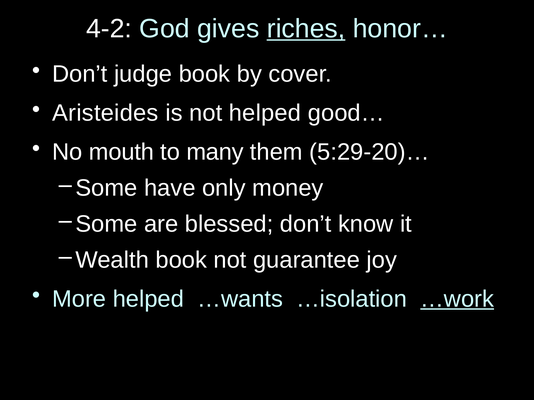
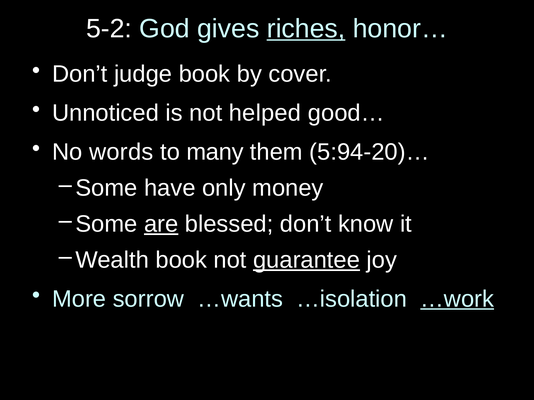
4-2: 4-2 -> 5-2
Aristeides: Aristeides -> Unnoticed
mouth: mouth -> words
5:29-20)…: 5:29-20)… -> 5:94-20)…
are underline: none -> present
guarantee underline: none -> present
More helped: helped -> sorrow
